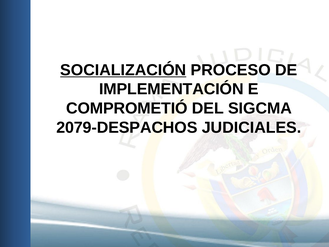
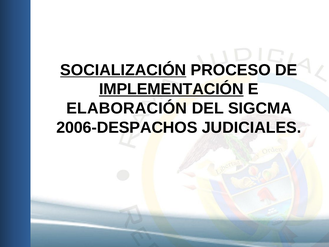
IMPLEMENTACIÓN underline: none -> present
COMPROMETIÓ: COMPROMETIÓ -> ELABORACIÓN
2079-DESPACHOS: 2079-DESPACHOS -> 2006-DESPACHOS
